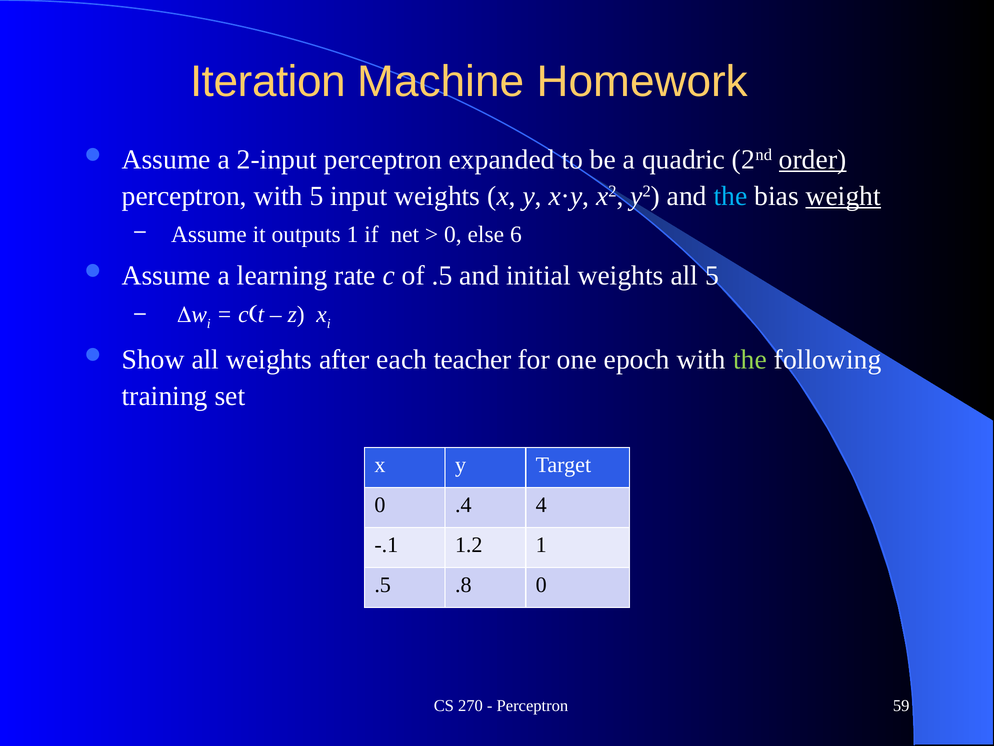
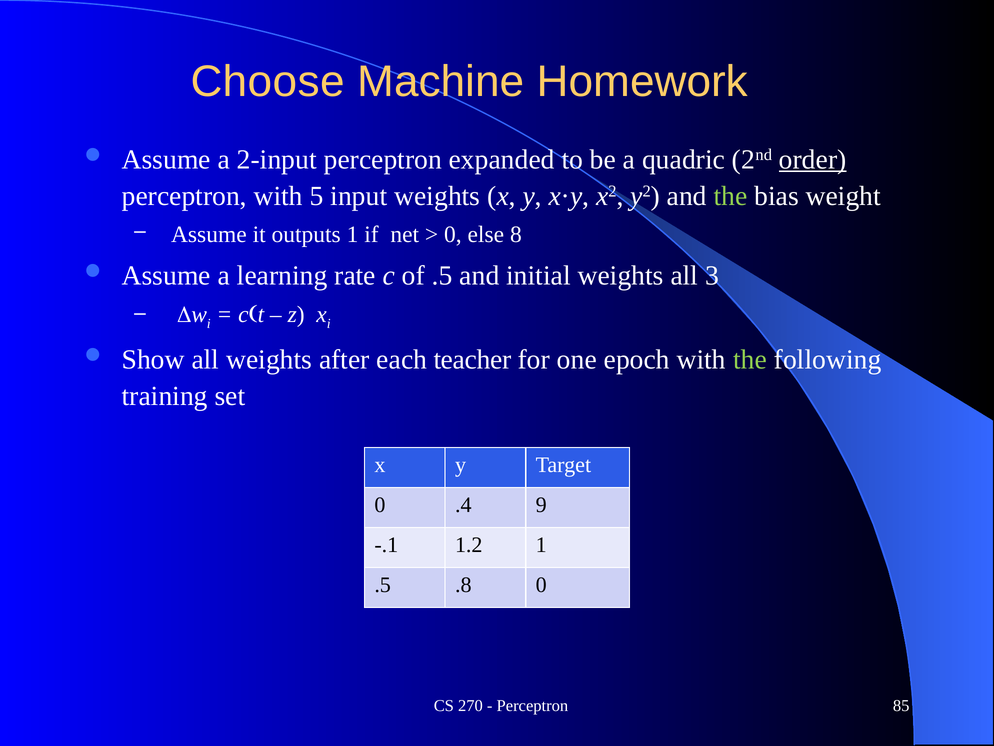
Iteration: Iteration -> Choose
the at (731, 196) colour: light blue -> light green
weight underline: present -> none
6: 6 -> 8
all 5: 5 -> 3
4: 4 -> 9
59: 59 -> 85
